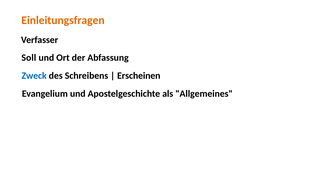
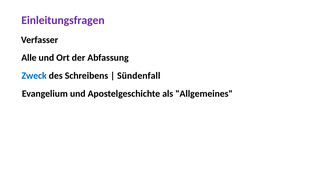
Einleitungsfragen colour: orange -> purple
Soll: Soll -> Alle
Erscheinen: Erscheinen -> Sündenfall
